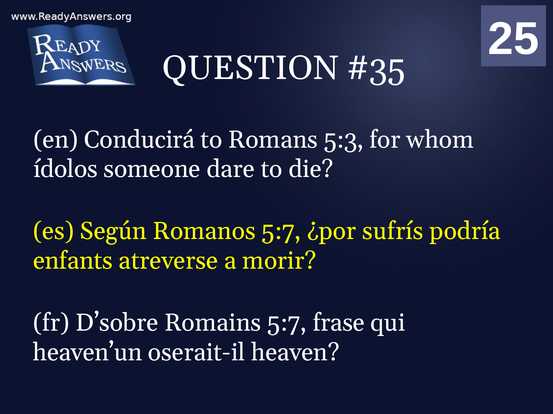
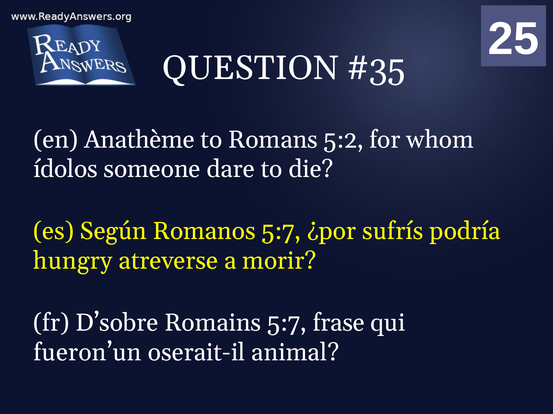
Conducirá: Conducirá -> Anathème
5:3: 5:3 -> 5:2
enfants: enfants -> hungry
heaven’un: heaven’un -> fueron’un
heaven: heaven -> animal
